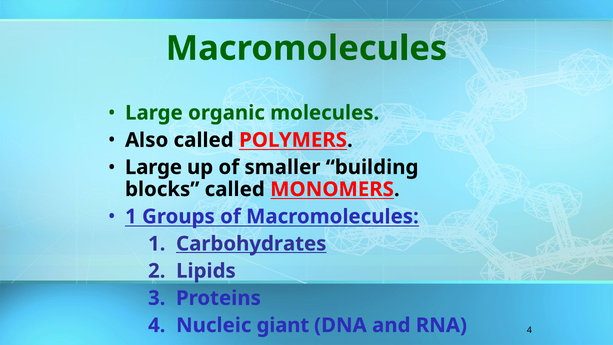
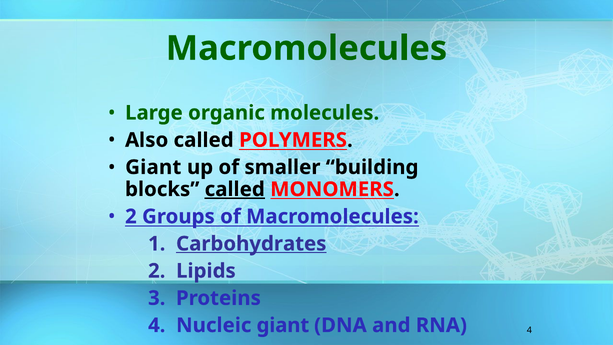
Large at (153, 167): Large -> Giant
called at (235, 189) underline: none -> present
1 at (131, 216): 1 -> 2
